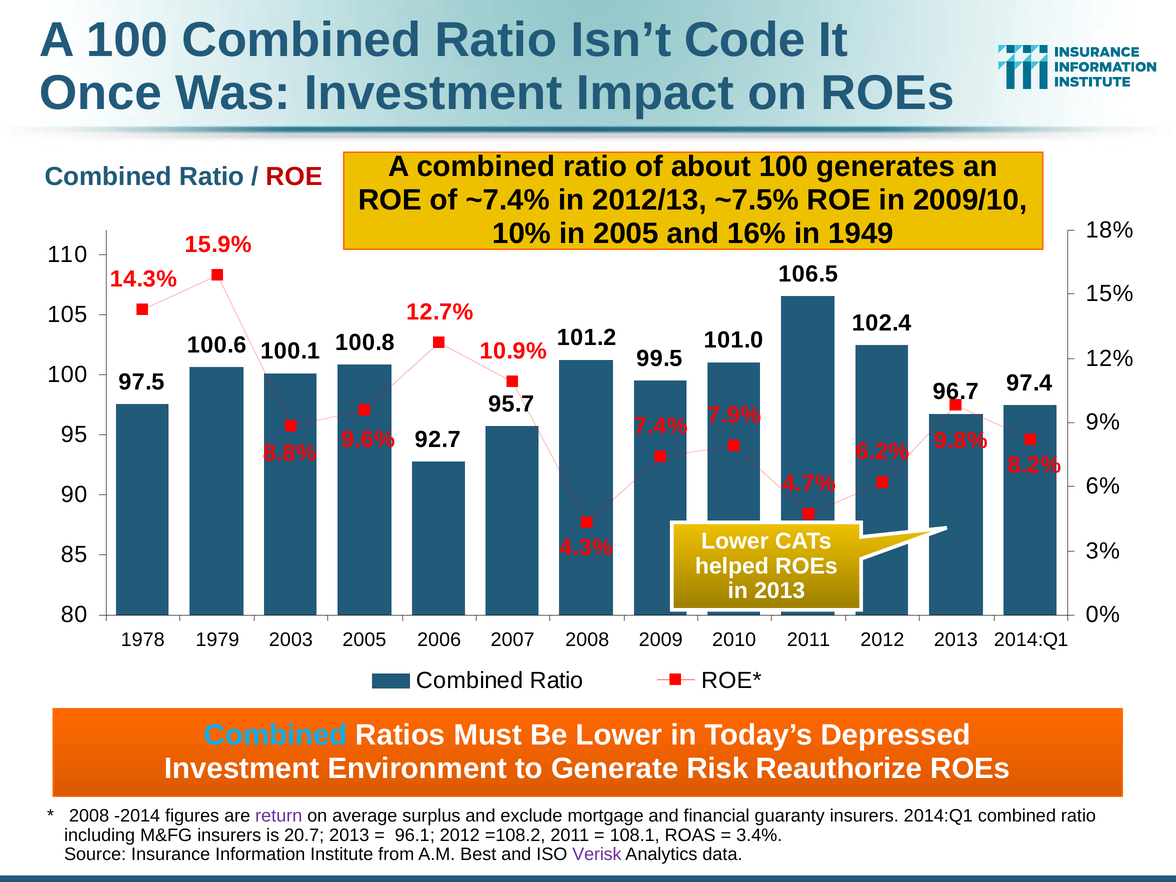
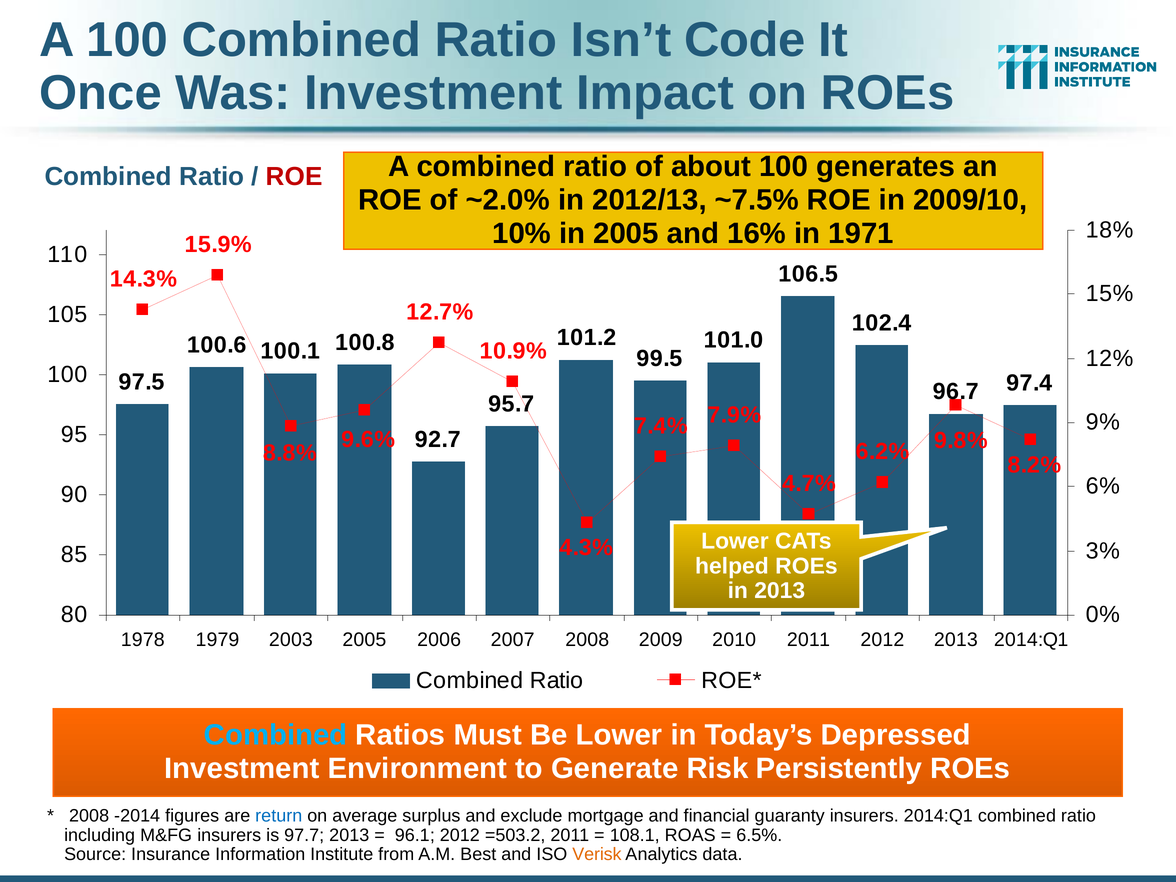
~7.4%: ~7.4% -> ~2.0%
1949: 1949 -> 1971
Reauthorize: Reauthorize -> Persistently
return colour: purple -> blue
20.7: 20.7 -> 97.7
=108.2: =108.2 -> =503.2
3.4%: 3.4% -> 6.5%
Verisk colour: purple -> orange
